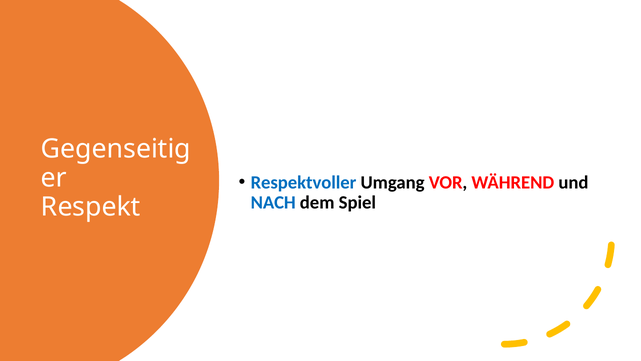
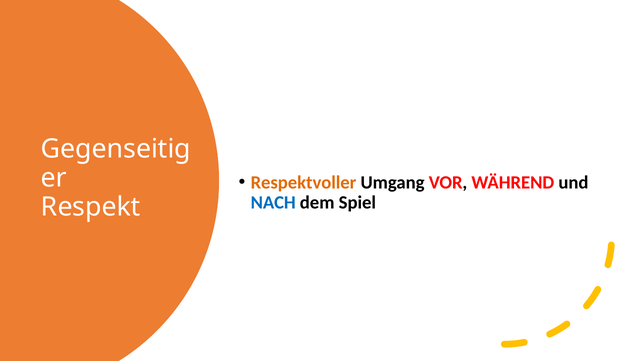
Respektvoller colour: blue -> orange
